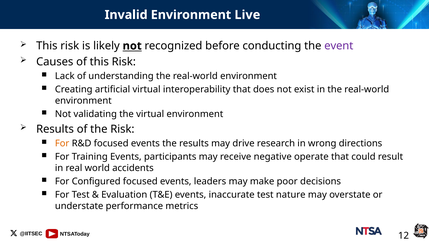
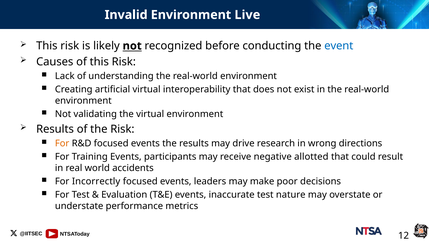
event colour: purple -> blue
operate: operate -> allotted
Configured: Configured -> Incorrectly
